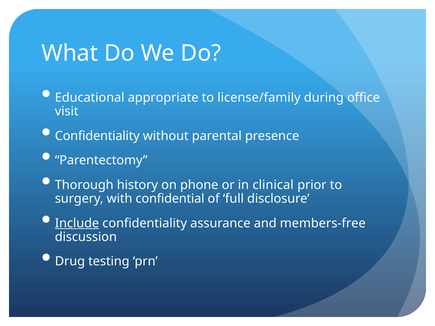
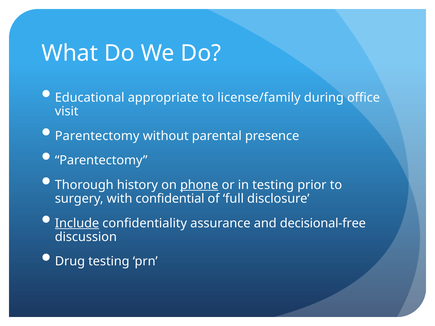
Confidentiality at (97, 136): Confidentiality -> Parentectomy
phone underline: none -> present
in clinical: clinical -> testing
members-free: members-free -> decisional-free
